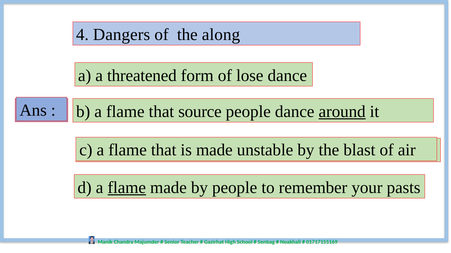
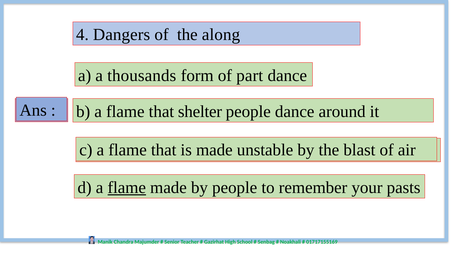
threatened: threatened -> thousands
lose: lose -> part
source: source -> shelter
around underline: present -> none
